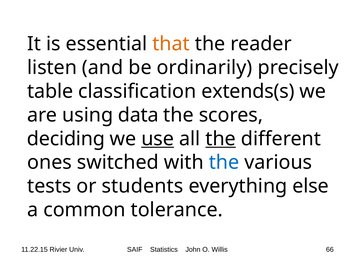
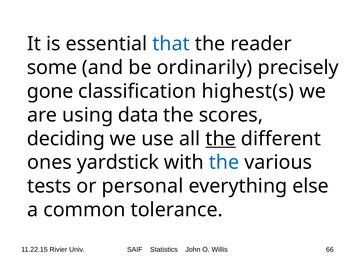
that colour: orange -> blue
listen: listen -> some
table: table -> gone
extends(s: extends(s -> highest(s
use underline: present -> none
switched: switched -> yardstick
students: students -> personal
